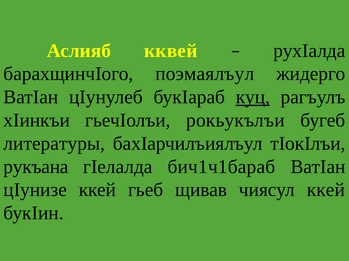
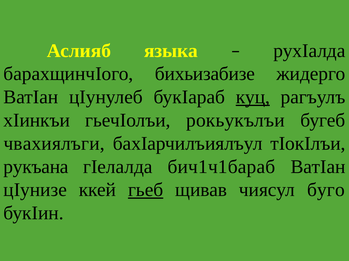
кквей: кквей -> языка
поэмаялъул: поэмаялъул -> бихьизабизе
литературы: литературы -> чвахиялъги
гьеб underline: none -> present
чиясул ккей: ккей -> буго
